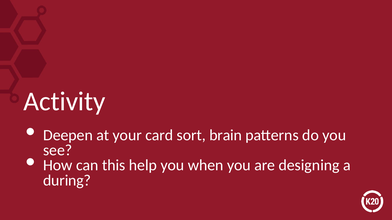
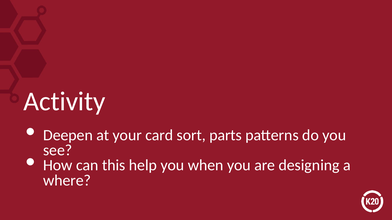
brain: brain -> parts
during: during -> where
